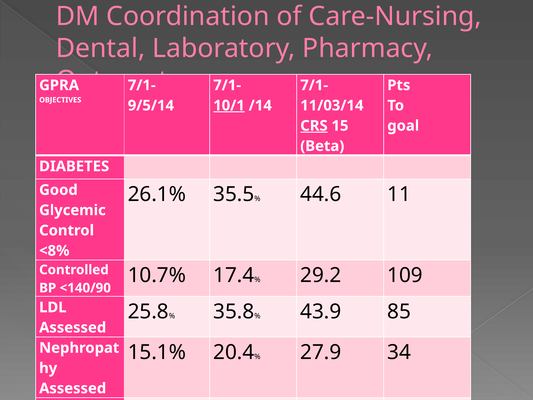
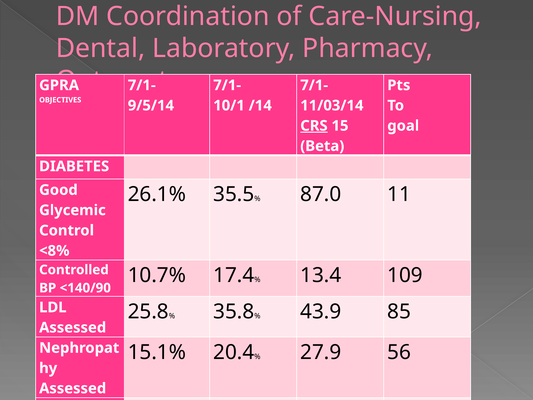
10/1 underline: present -> none
44.6: 44.6 -> 87.0
29.2: 29.2 -> 13.4
34: 34 -> 56
